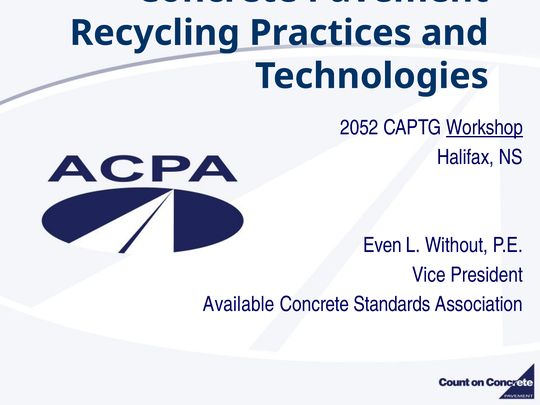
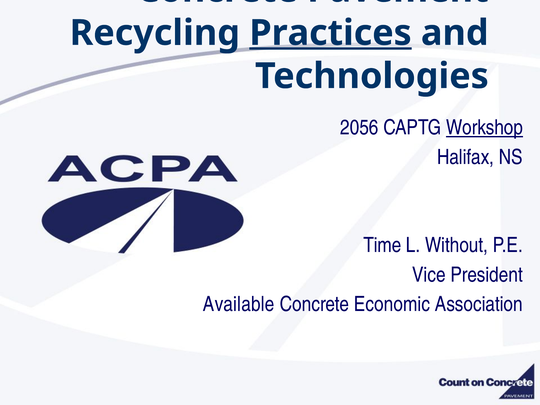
Practices underline: none -> present
2052: 2052 -> 2056
Even: Even -> Time
Standards: Standards -> Economic
